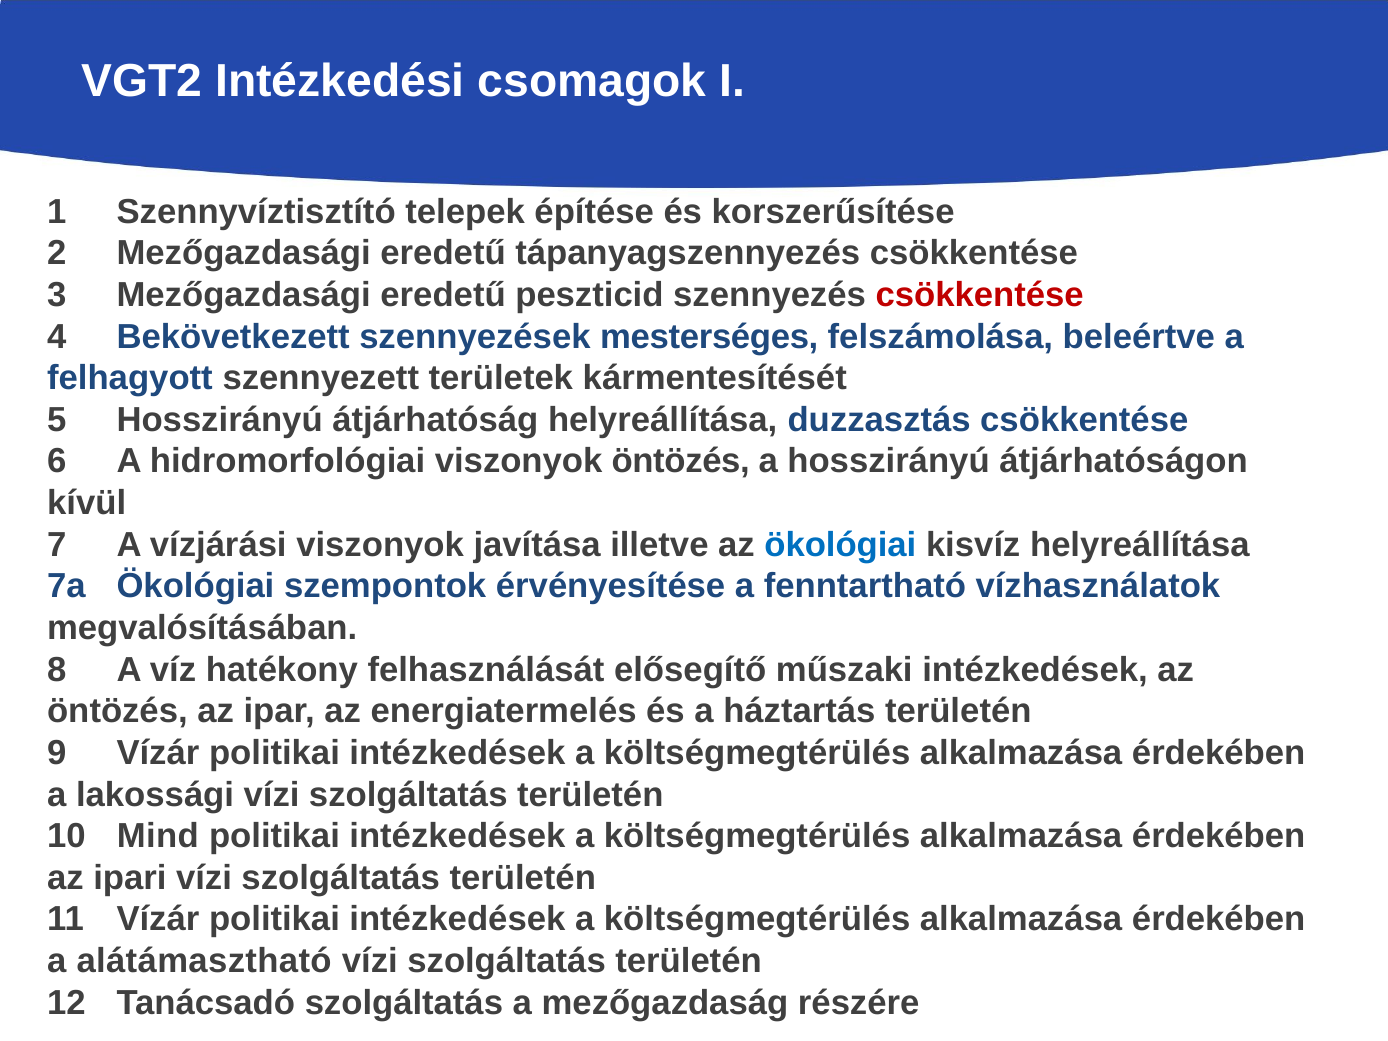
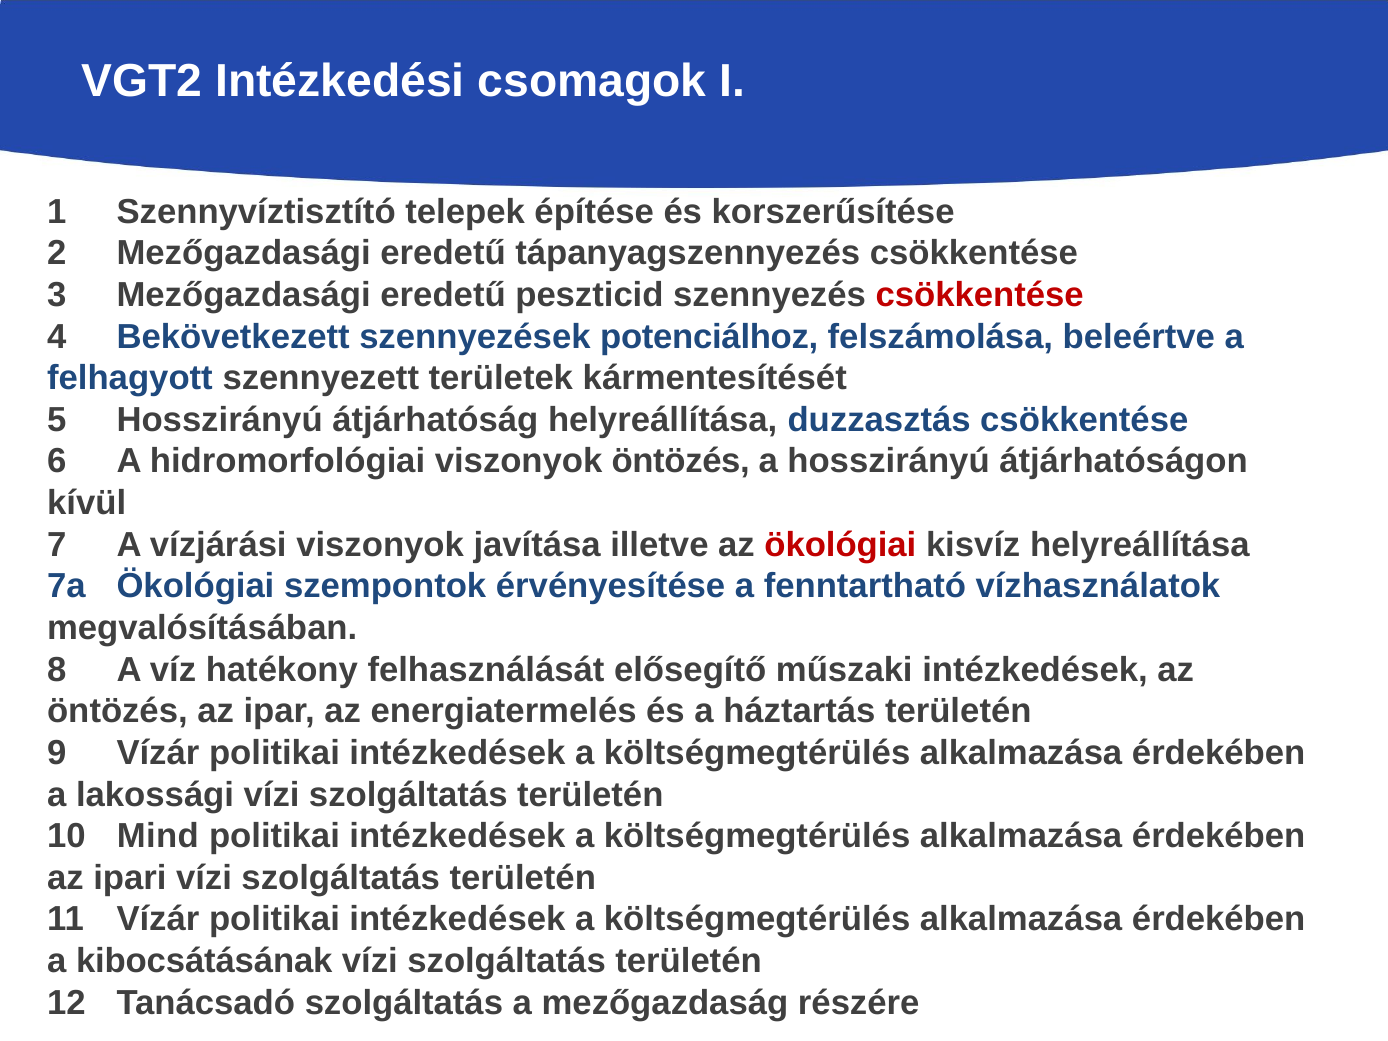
mesterséges: mesterséges -> potenciálhoz
ökológiai at (840, 545) colour: blue -> red
alátámasztható: alátámasztható -> kibocsátásának
